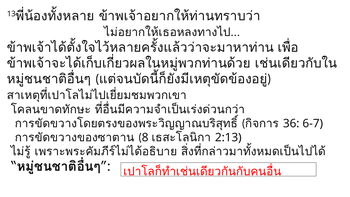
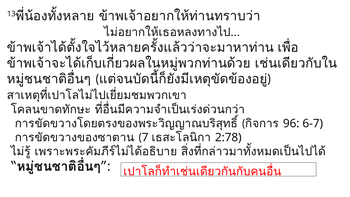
36: 36 -> 96
8: 8 -> 7
2:13: 2:13 -> 2:78
